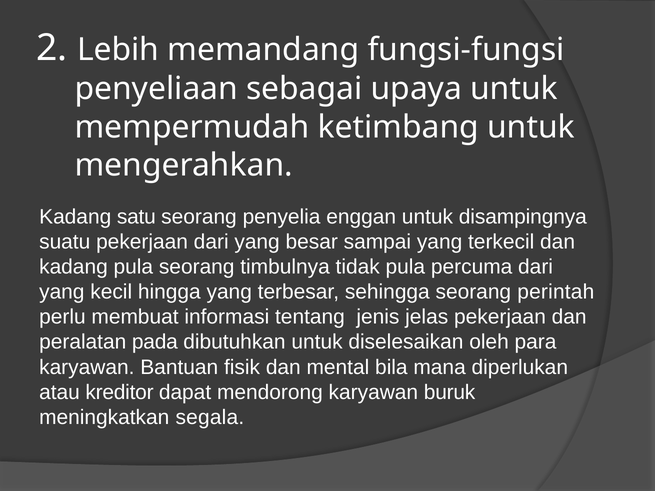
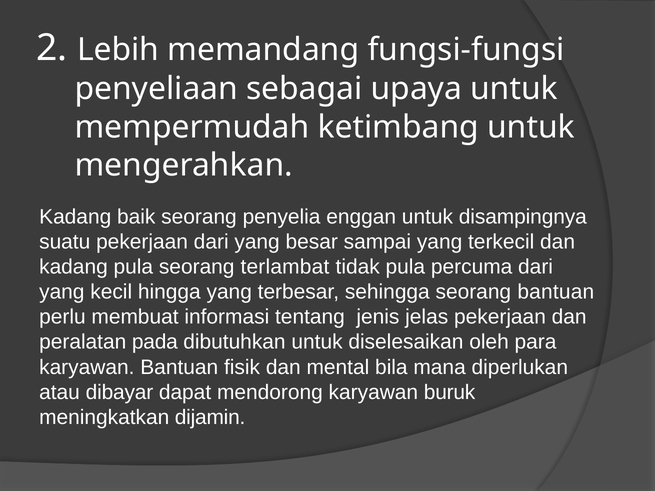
satu: satu -> baik
timbulnya: timbulnya -> terlambat
seorang perintah: perintah -> bantuan
kreditor: kreditor -> dibayar
segala: segala -> dijamin
